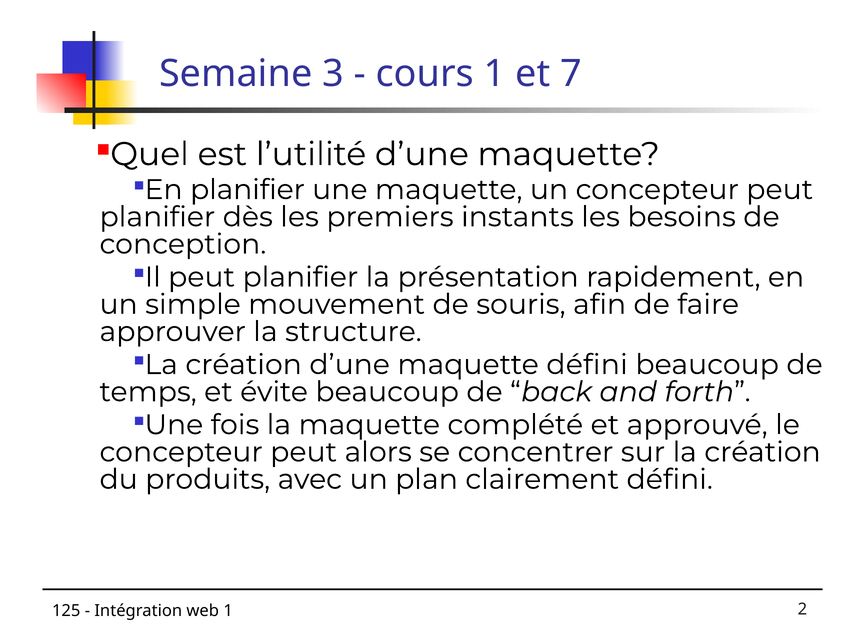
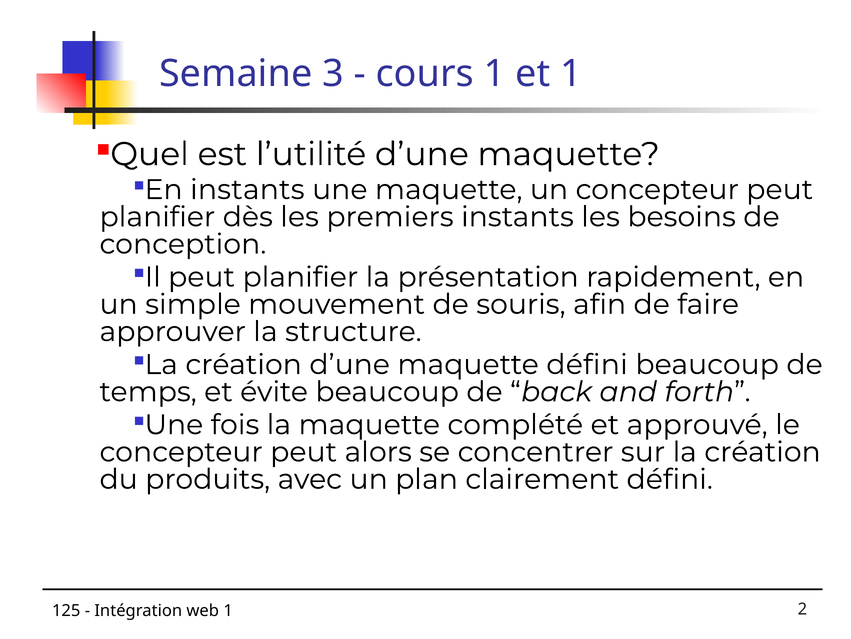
et 7: 7 -> 1
En planifier: planifier -> instants
